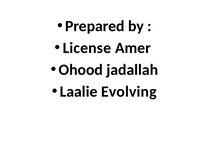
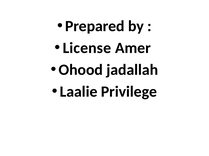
Evolving: Evolving -> Privilege
